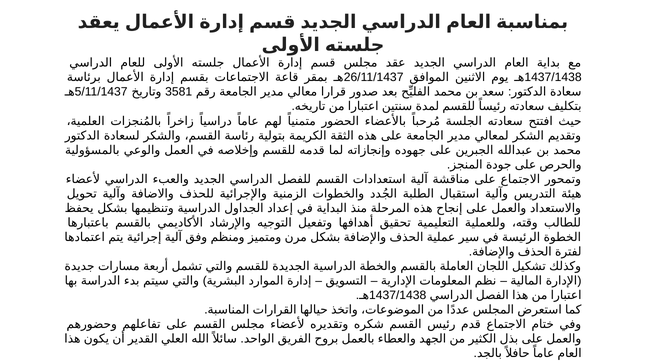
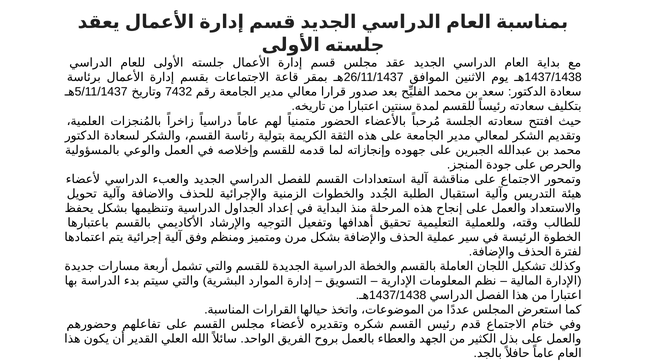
3581: 3581 -> 7432
